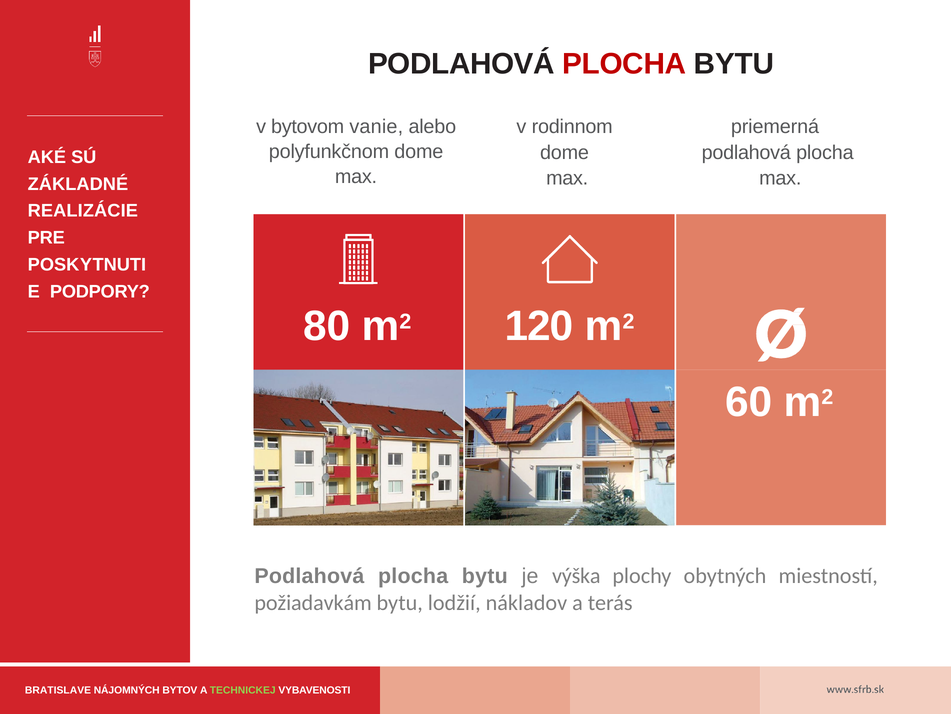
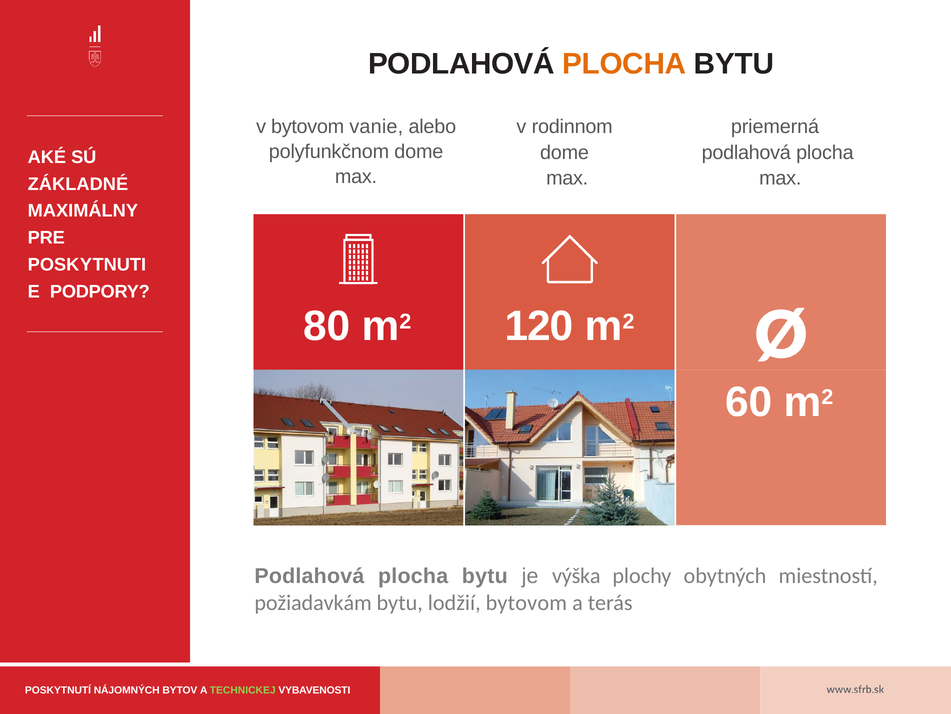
PLOCHA at (624, 64) colour: red -> orange
REALIZÁCIE: REALIZÁCIE -> MAXIMÁLNY
lodžií nákladov: nákladov -> bytovom
BRATISLAVE: BRATISLAVE -> POSKYTNUTÍ
